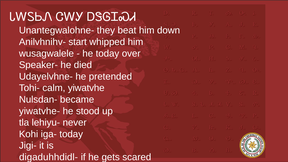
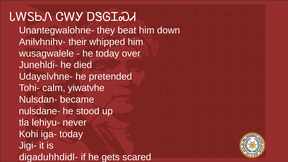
start: start -> their
Speaker-: Speaker- -> Junehldi-
yiwatvhe-: yiwatvhe- -> nulsdane-
